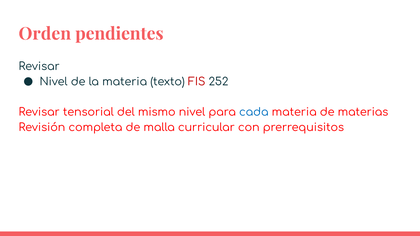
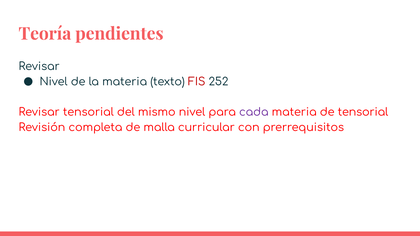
Orden: Orden -> Teoría
cada colour: blue -> purple
de materias: materias -> tensorial
